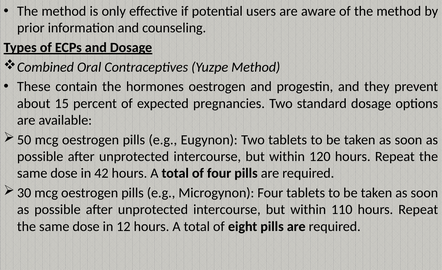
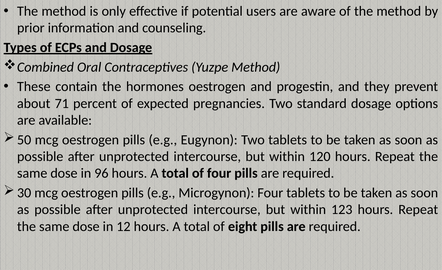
15: 15 -> 71
42: 42 -> 96
110: 110 -> 123
